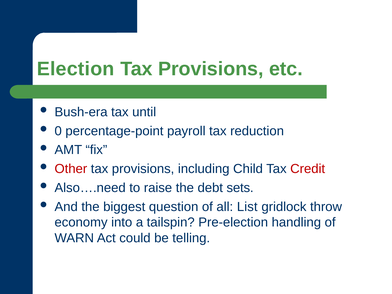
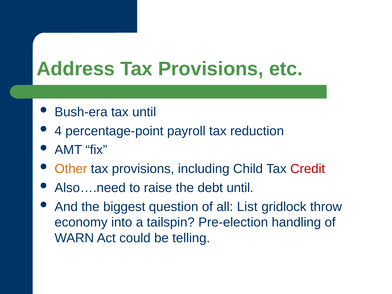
Election: Election -> Address
0: 0 -> 4
Other colour: red -> orange
debt sets: sets -> until
